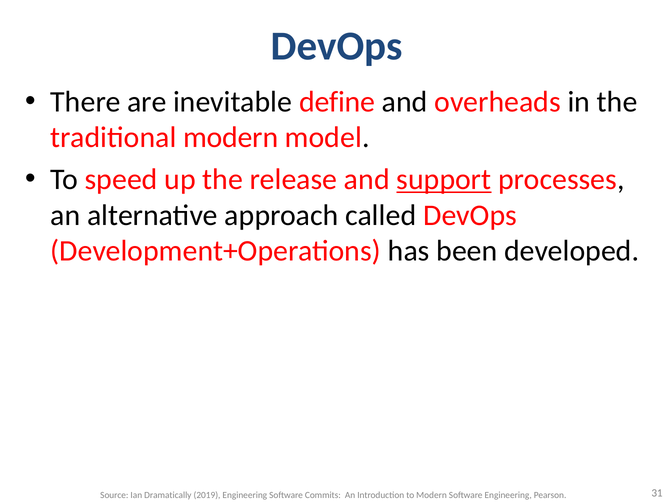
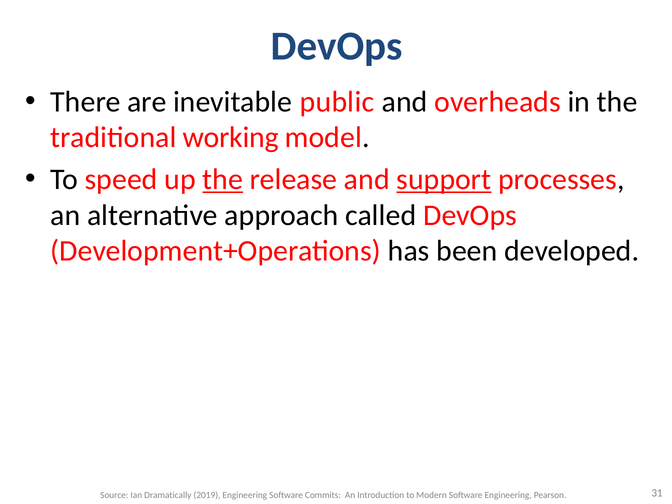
define: define -> public
traditional modern: modern -> working
the at (223, 179) underline: none -> present
